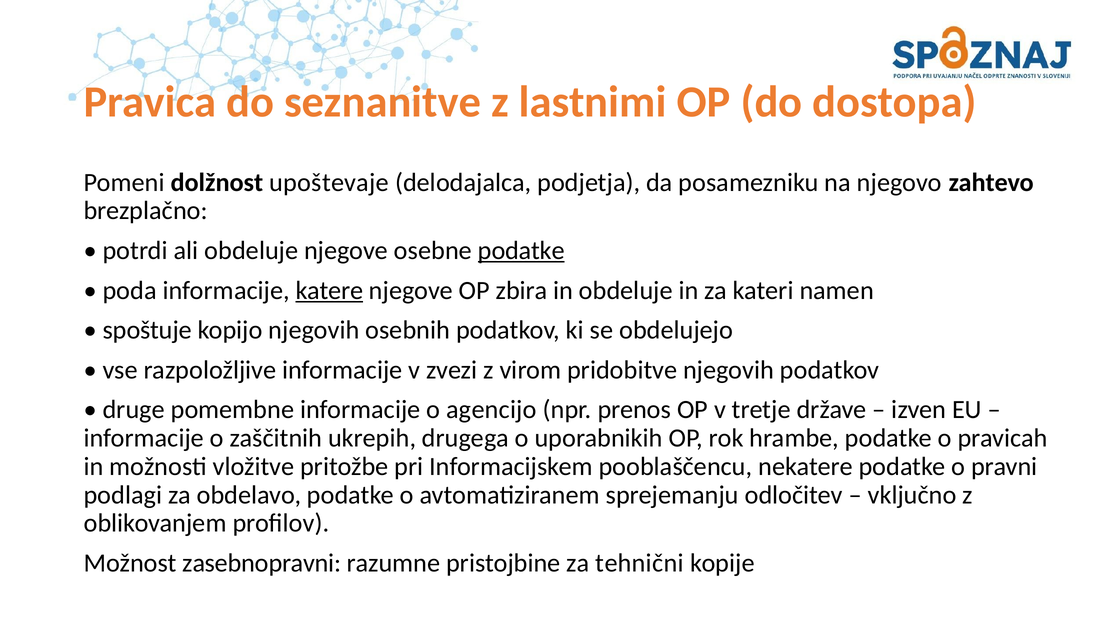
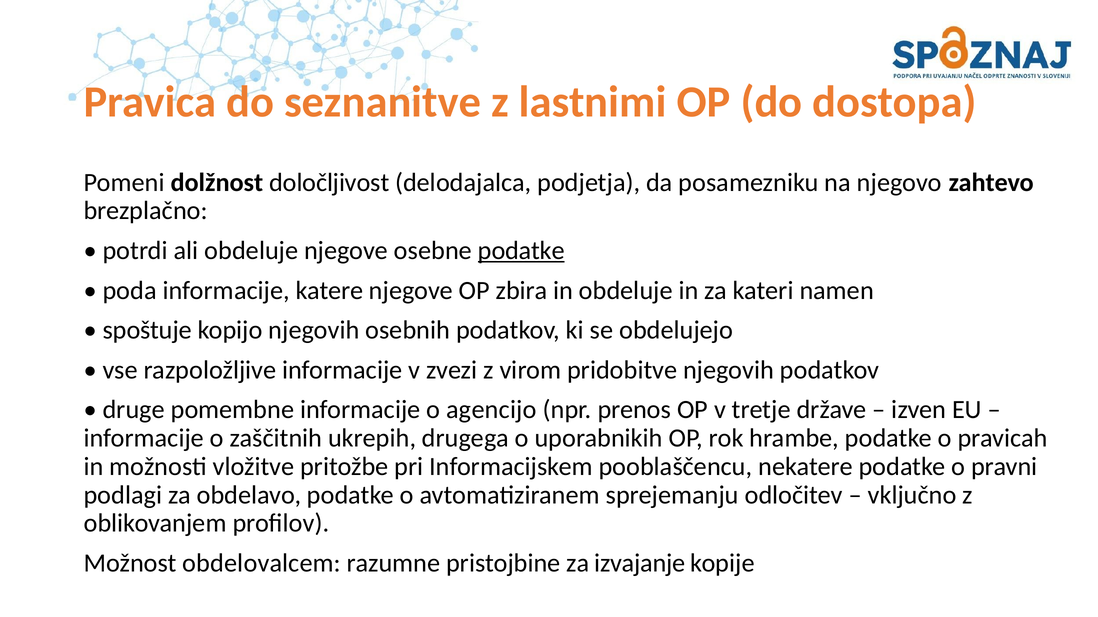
upoštevaje: upoštevaje -> določljivost
katere underline: present -> none
zasebnopravni: zasebnopravni -> obdelovalcem
tehnični: tehnični -> izvajanje
